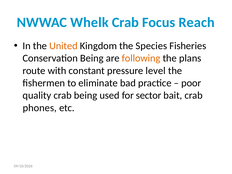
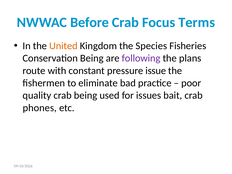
Whelk: Whelk -> Before
Reach: Reach -> Terms
following colour: orange -> purple
level: level -> issue
sector: sector -> issues
